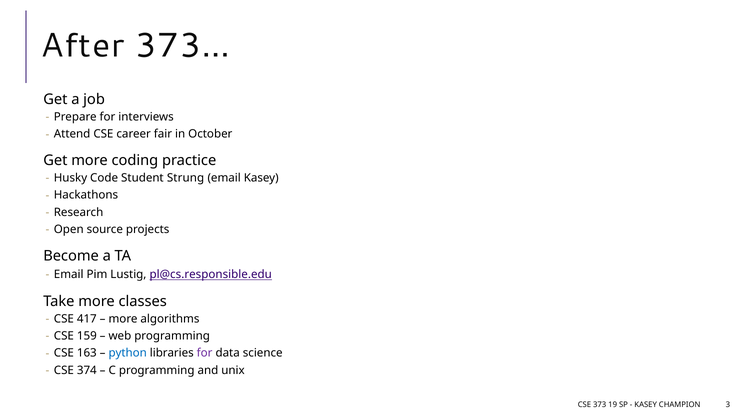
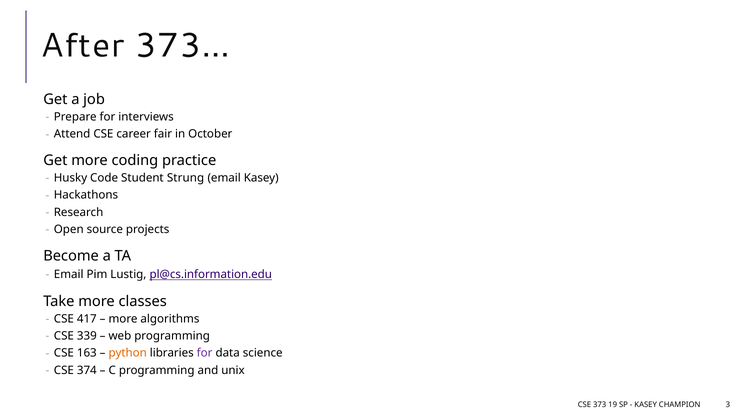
pl@cs.responsible.edu: pl@cs.responsible.edu -> pl@cs.information.edu
159: 159 -> 339
python colour: blue -> orange
